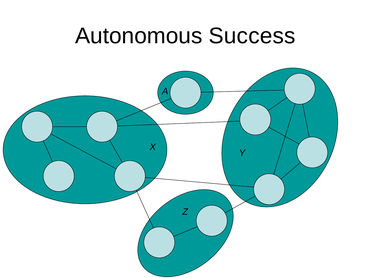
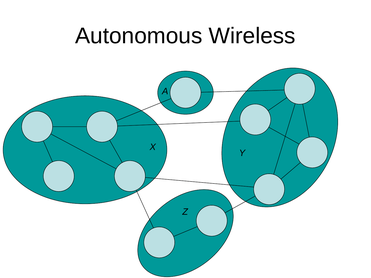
Success: Success -> Wireless
